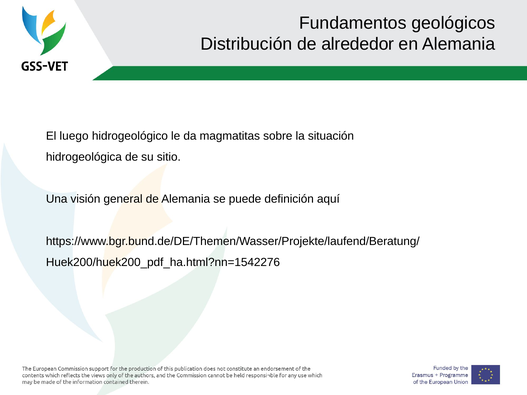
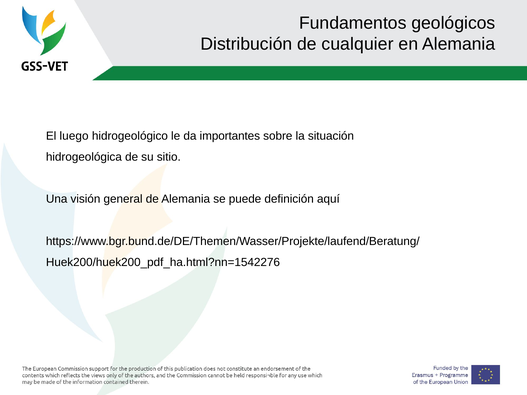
alrededor: alrededor -> cualquier
magmatitas: magmatitas -> importantes
